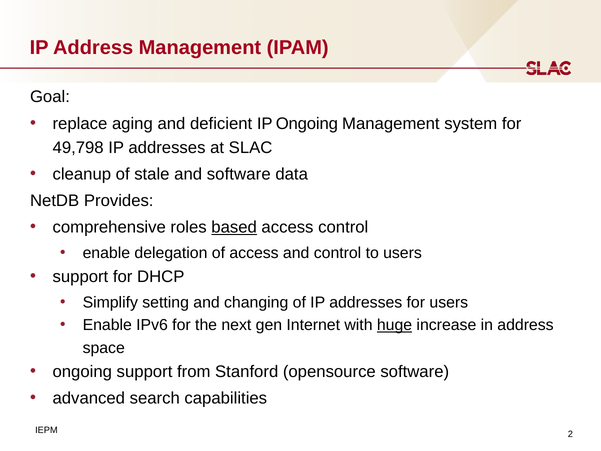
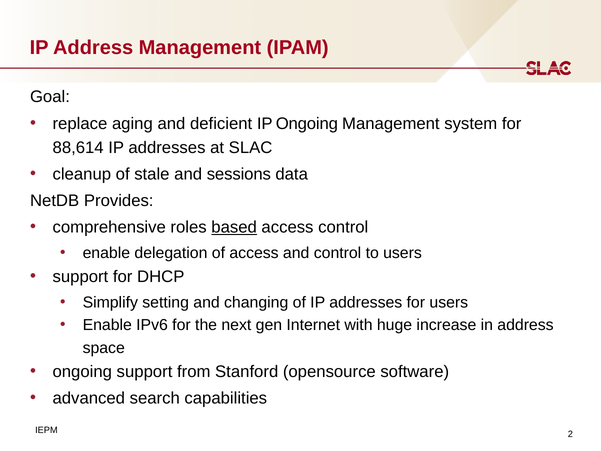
49,798: 49,798 -> 88,614
and software: software -> sessions
huge underline: present -> none
